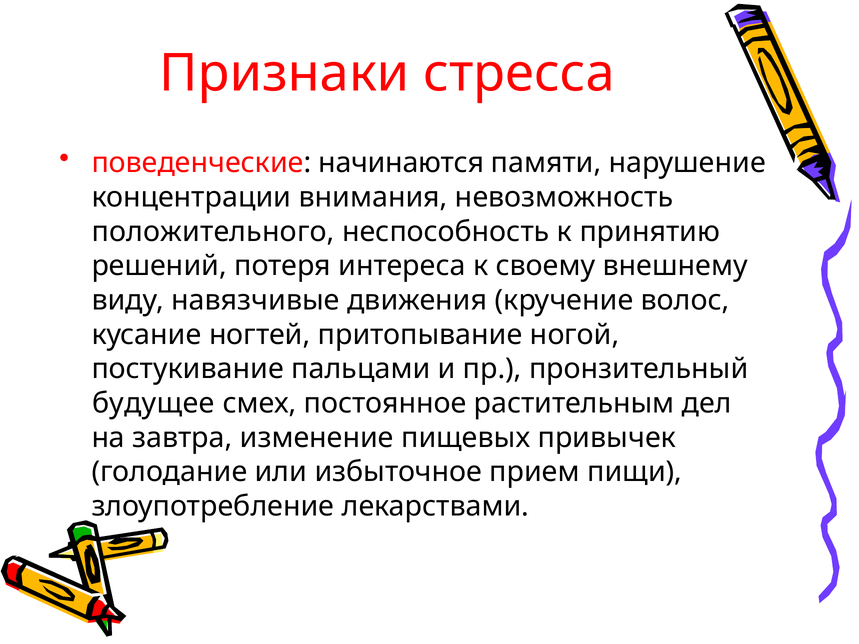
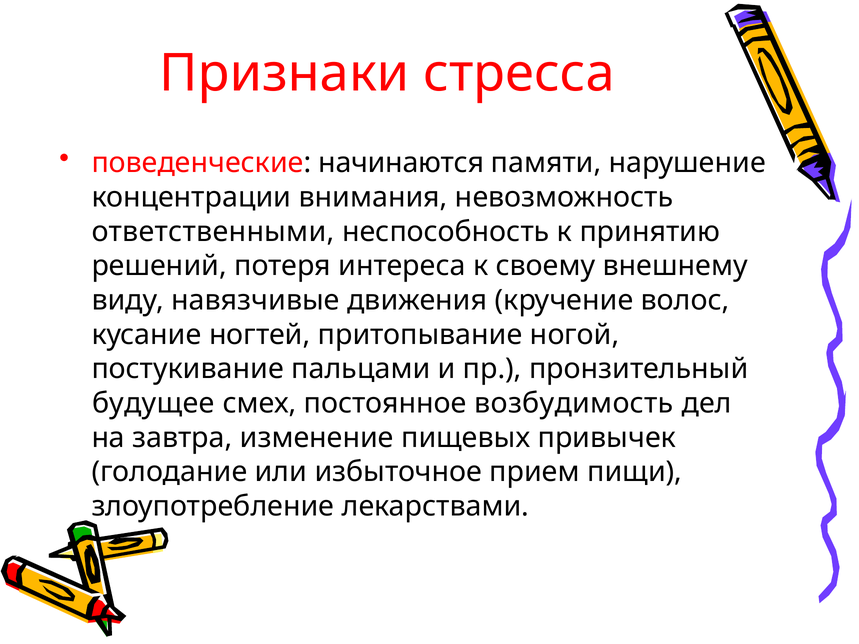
положительного: положительного -> ответственными
растительным: растительным -> возбудимость
